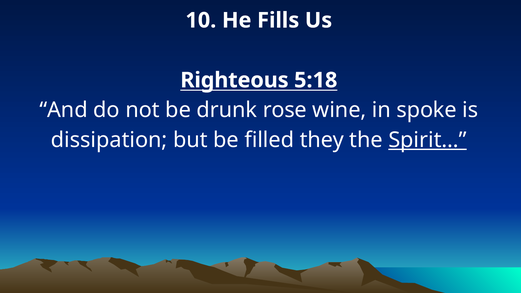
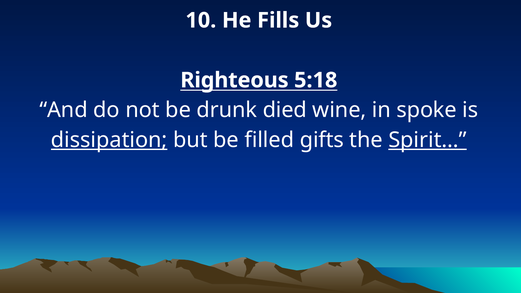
rose: rose -> died
dissipation underline: none -> present
they: they -> gifts
